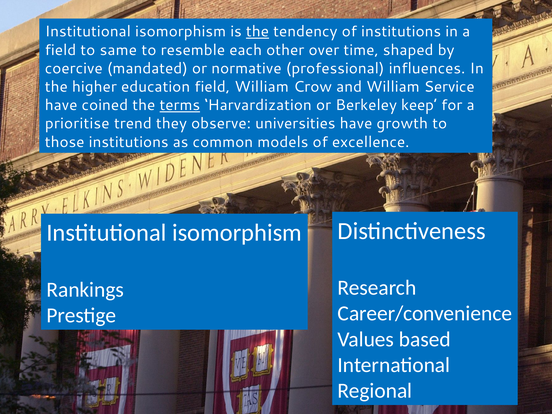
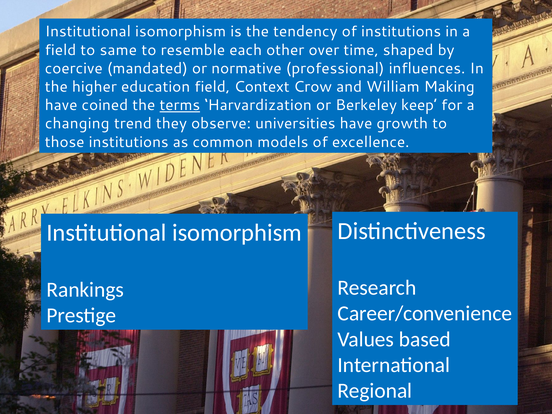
the at (257, 32) underline: present -> none
field William: William -> Context
Service: Service -> Making
prioritise: prioritise -> changing
